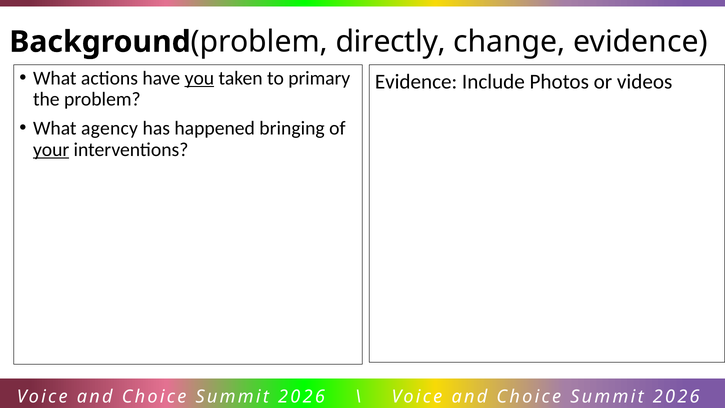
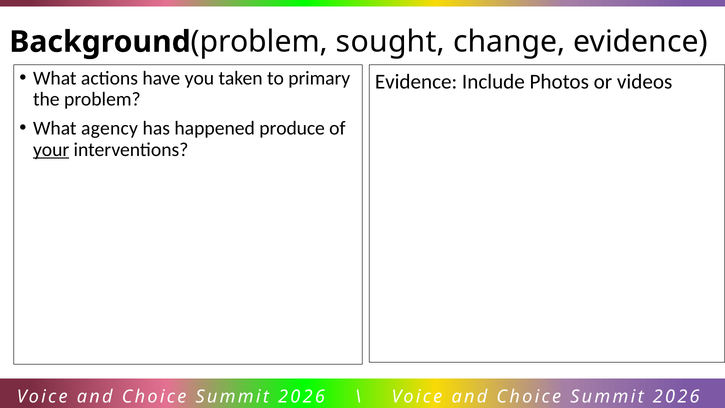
directly: directly -> sought
you underline: present -> none
bringing: bringing -> produce
